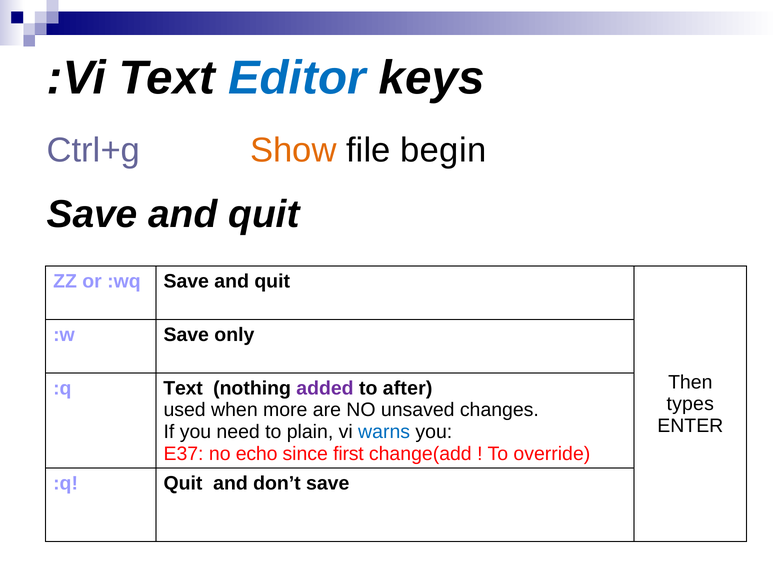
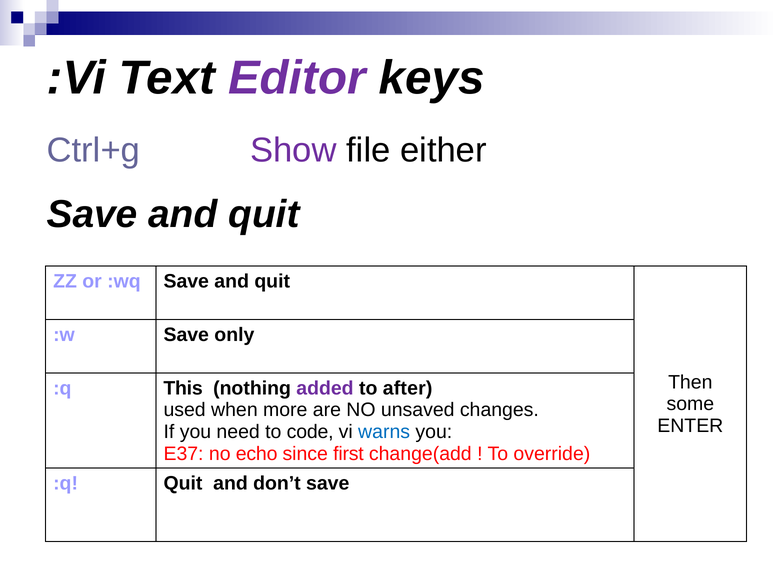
Editor colour: blue -> purple
Show colour: orange -> purple
begin: begin -> either
:q Text: Text -> This
types: types -> some
plain: plain -> code
